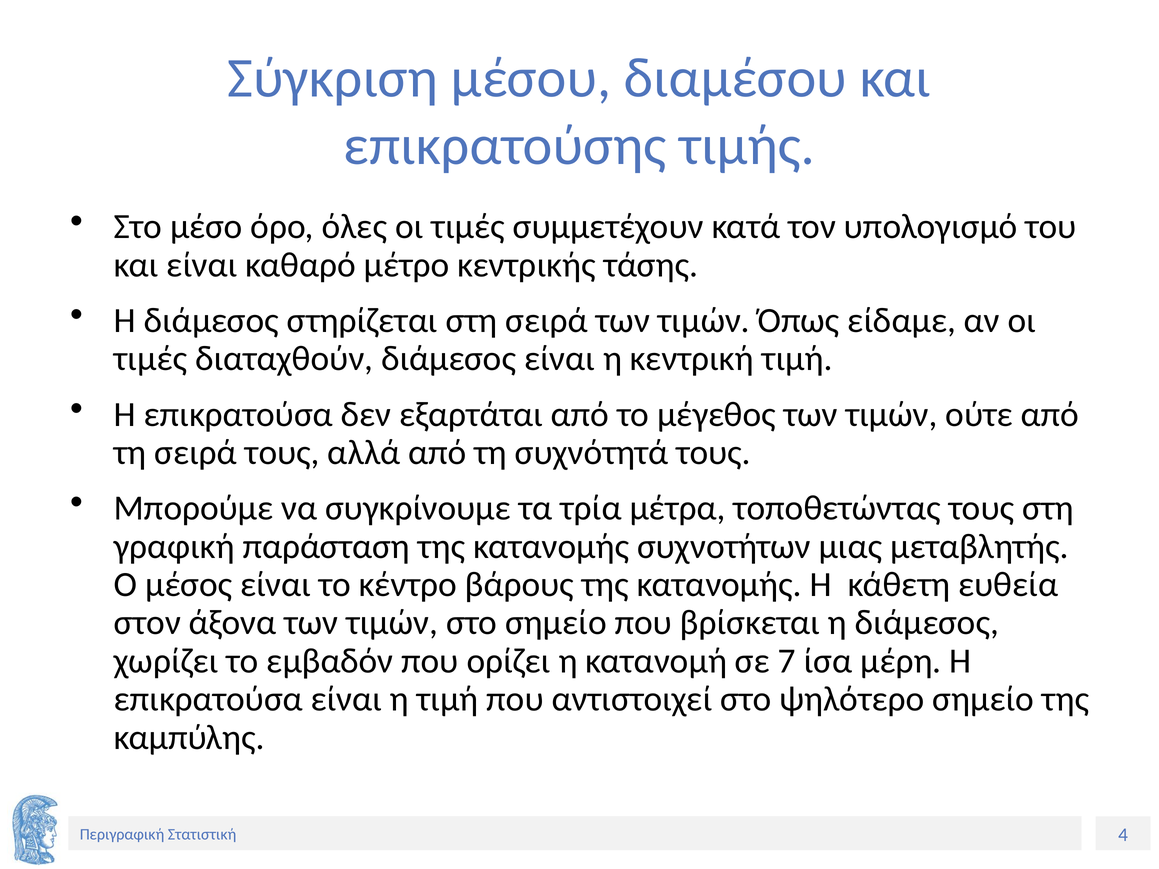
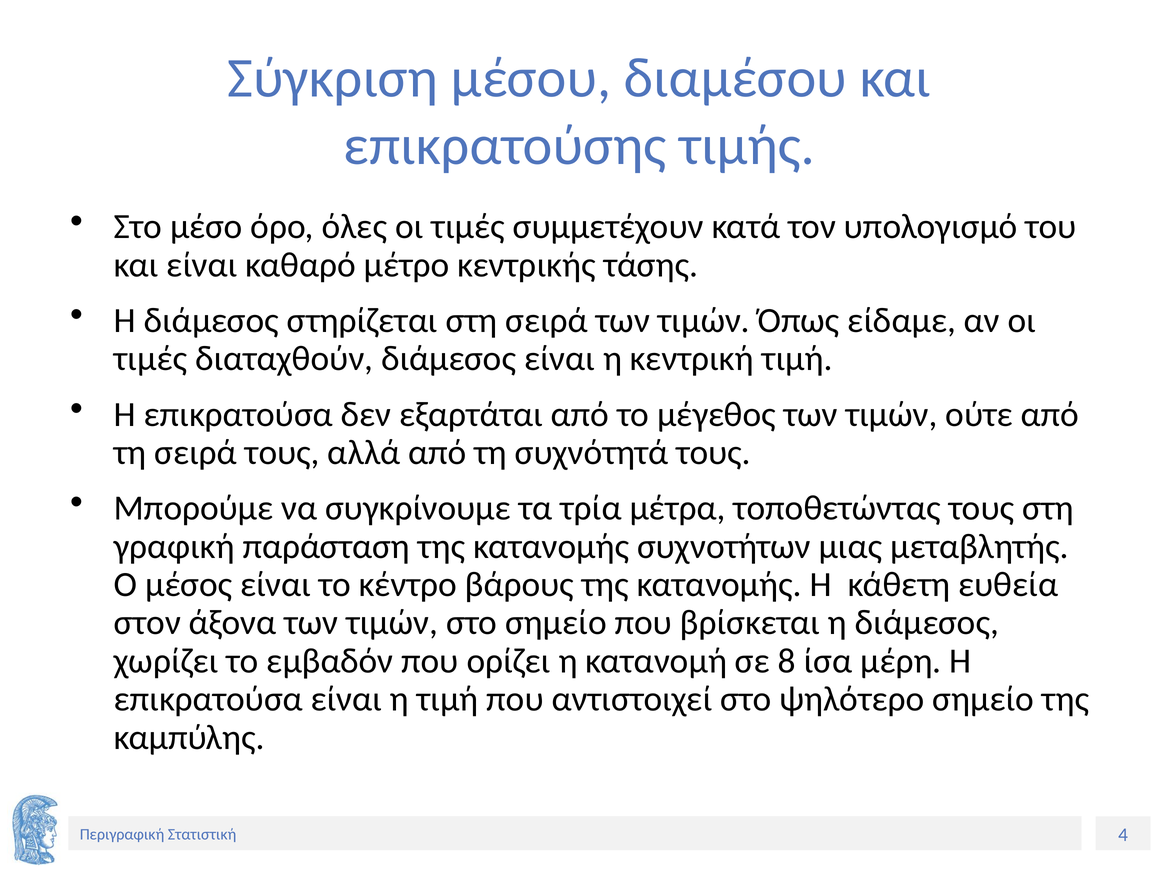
7: 7 -> 8
